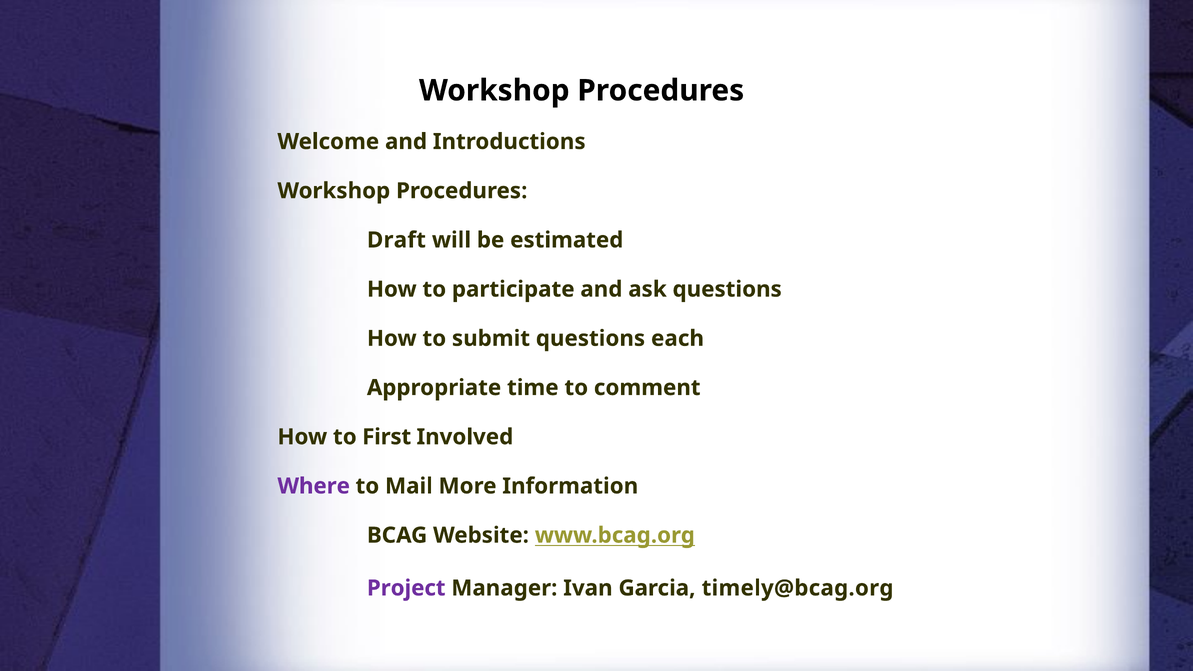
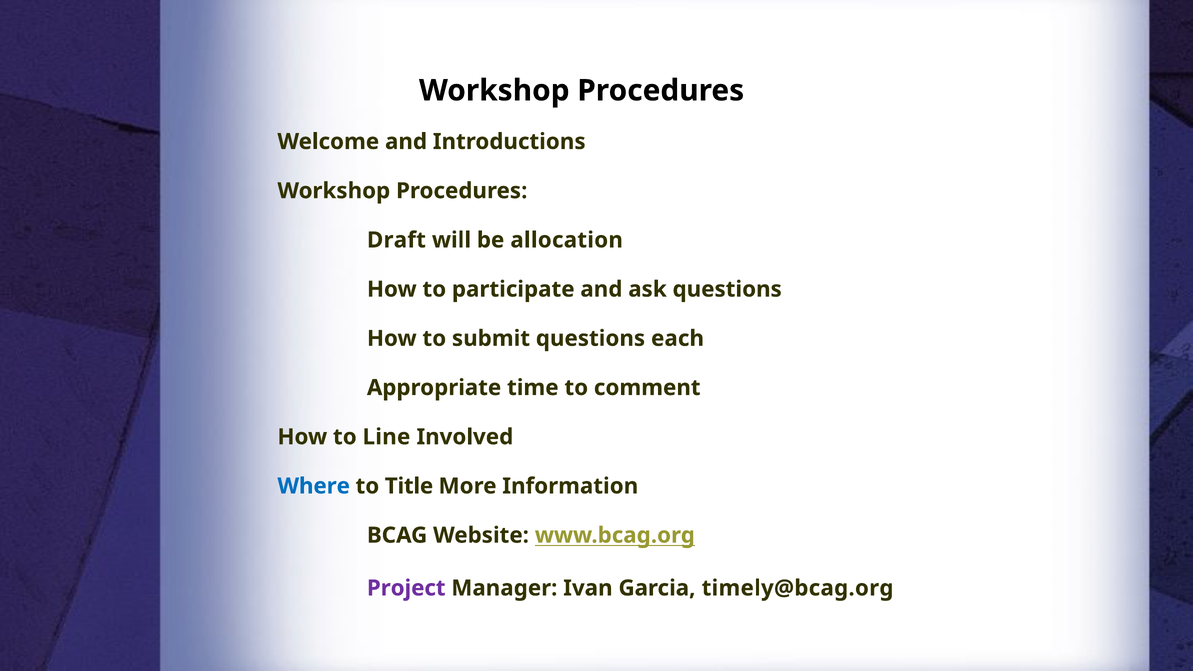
estimated: estimated -> allocation
First: First -> Line
Where colour: purple -> blue
Mail: Mail -> Title
